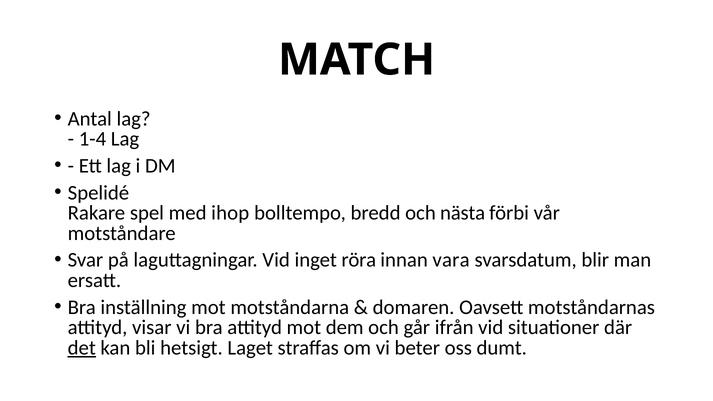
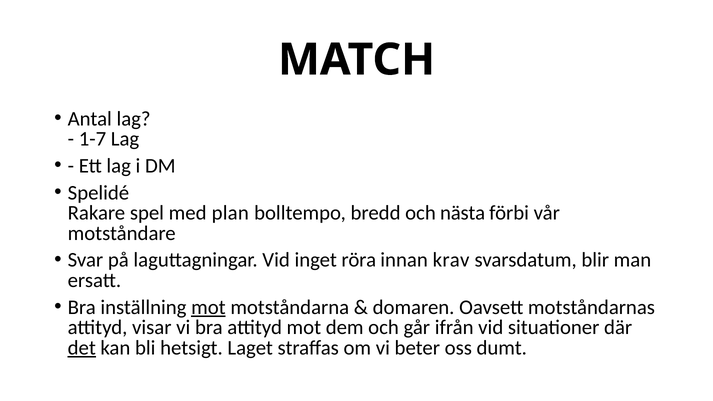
1-4: 1-4 -> 1-7
ihop: ihop -> plan
vara: vara -> krav
mot at (208, 307) underline: none -> present
